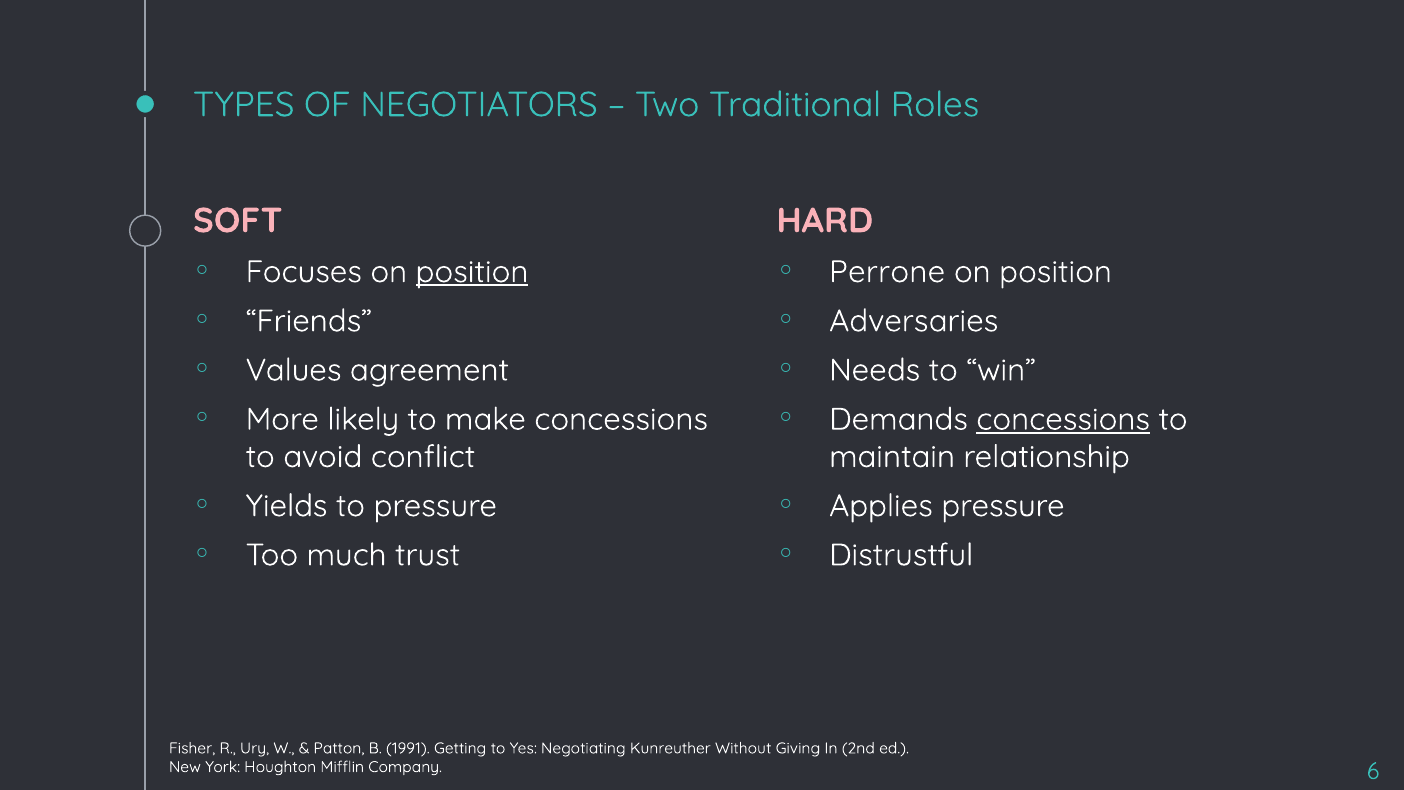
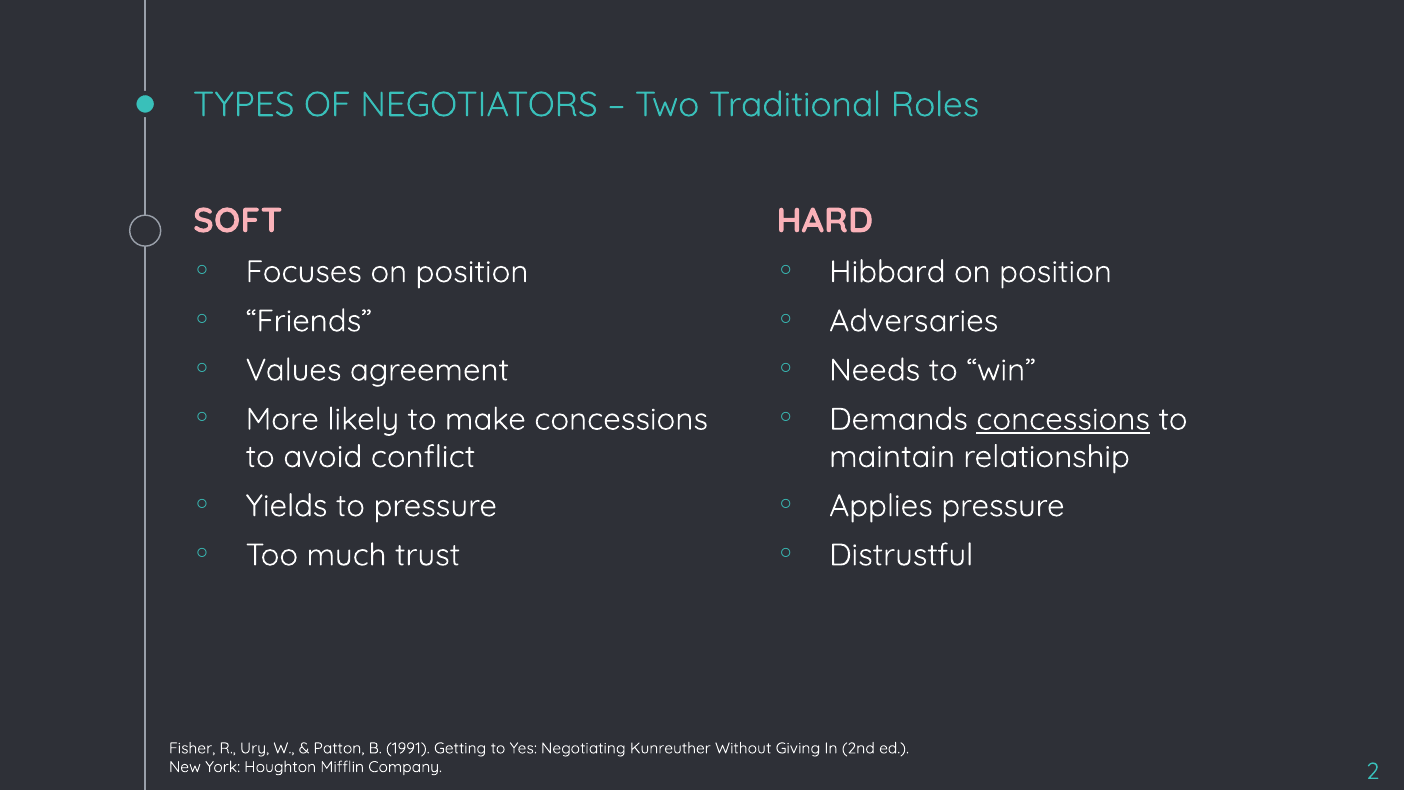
position at (472, 272) underline: present -> none
Perrone: Perrone -> Hibbard
6: 6 -> 2
